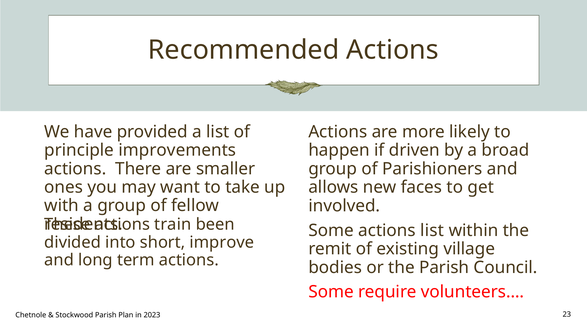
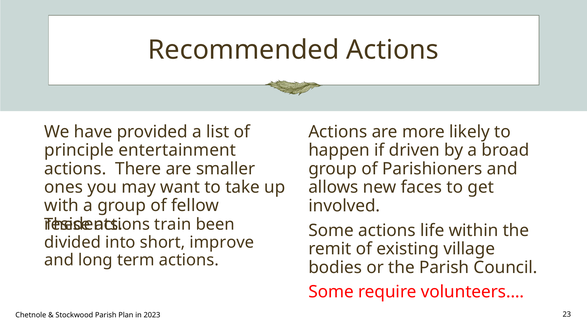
improvements: improvements -> entertainment
actions list: list -> life
